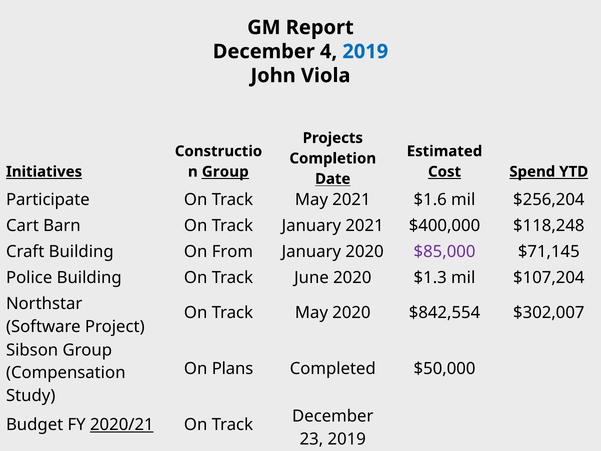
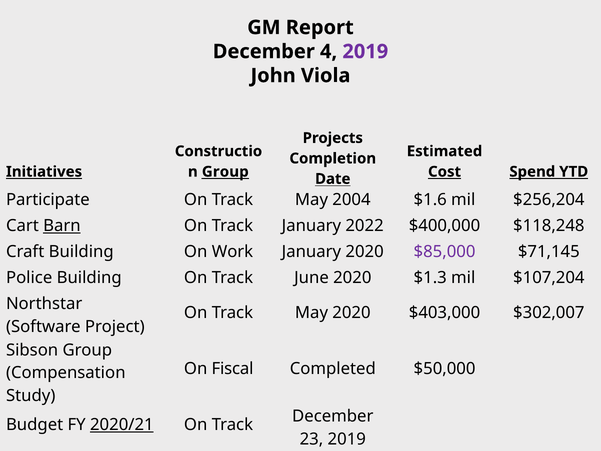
2019 at (365, 52) colour: blue -> purple
May 2021: 2021 -> 2004
Barn underline: none -> present
January 2021: 2021 -> 2022
From: From -> Work
$842,554: $842,554 -> $403,000
Plans: Plans -> Fiscal
